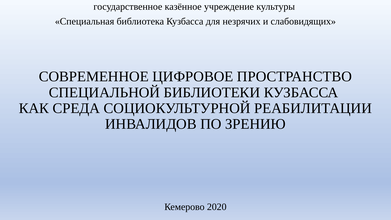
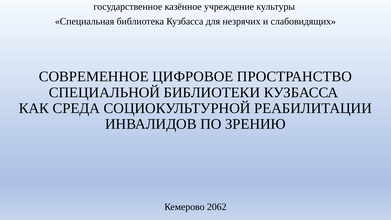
2020: 2020 -> 2062
